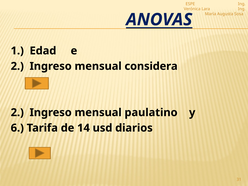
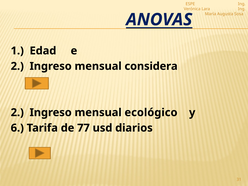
paulatino: paulatino -> ecológico
14: 14 -> 77
